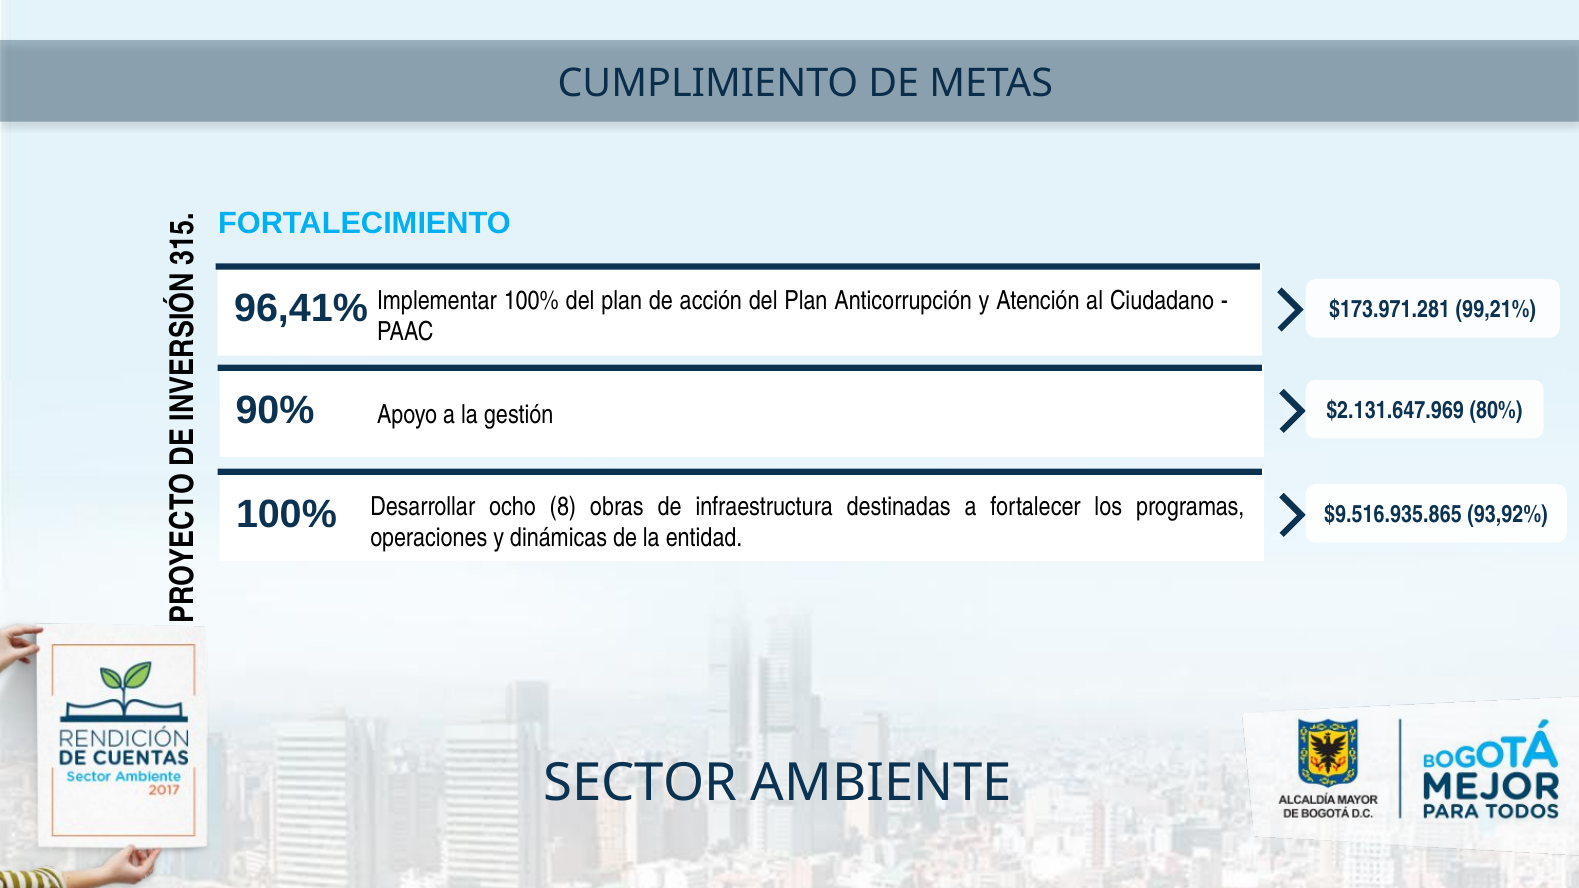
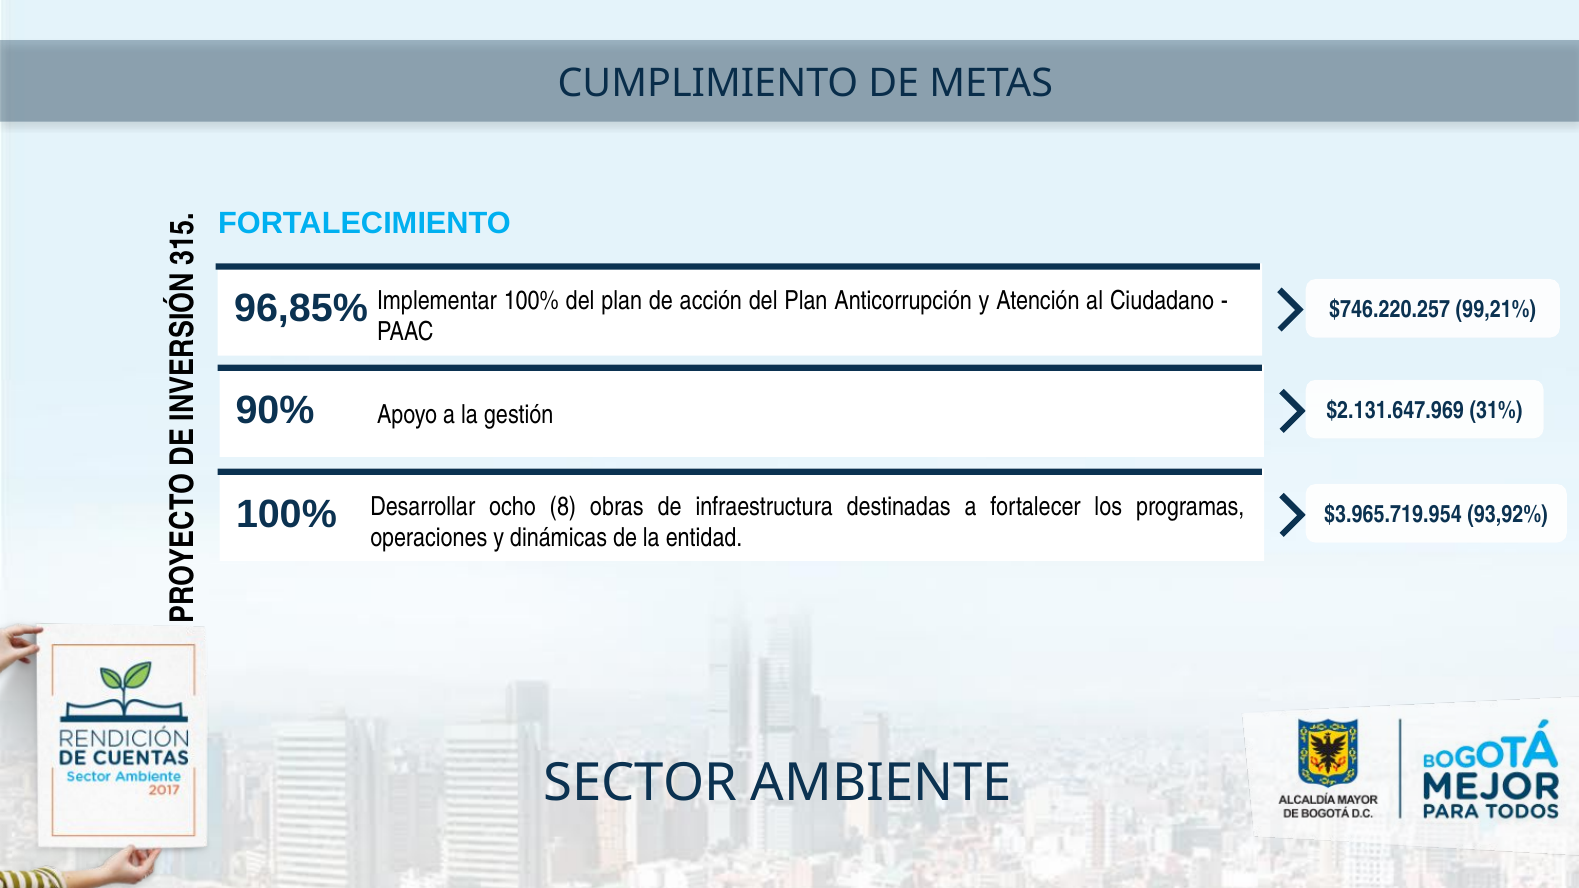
96,41%: 96,41% -> 96,85%
$173.971.281: $173.971.281 -> $746.220.257
80%: 80% -> 31%
$9.516.935.865: $9.516.935.865 -> $3.965.719.954
